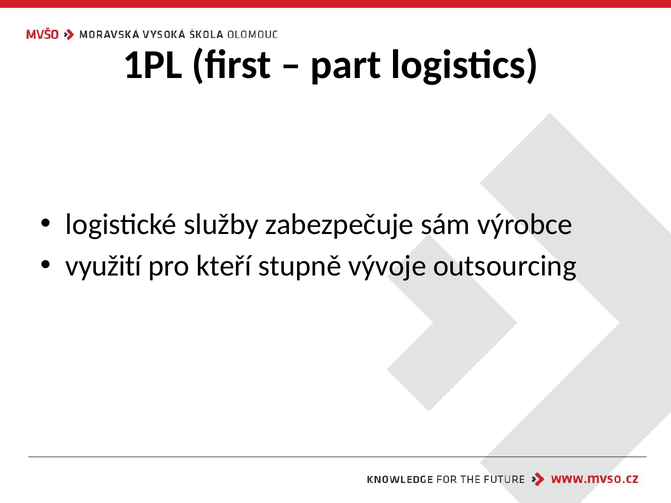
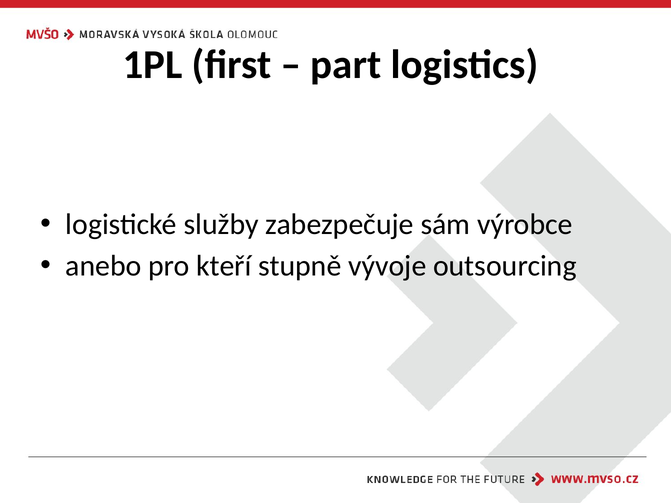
využití: využití -> anebo
